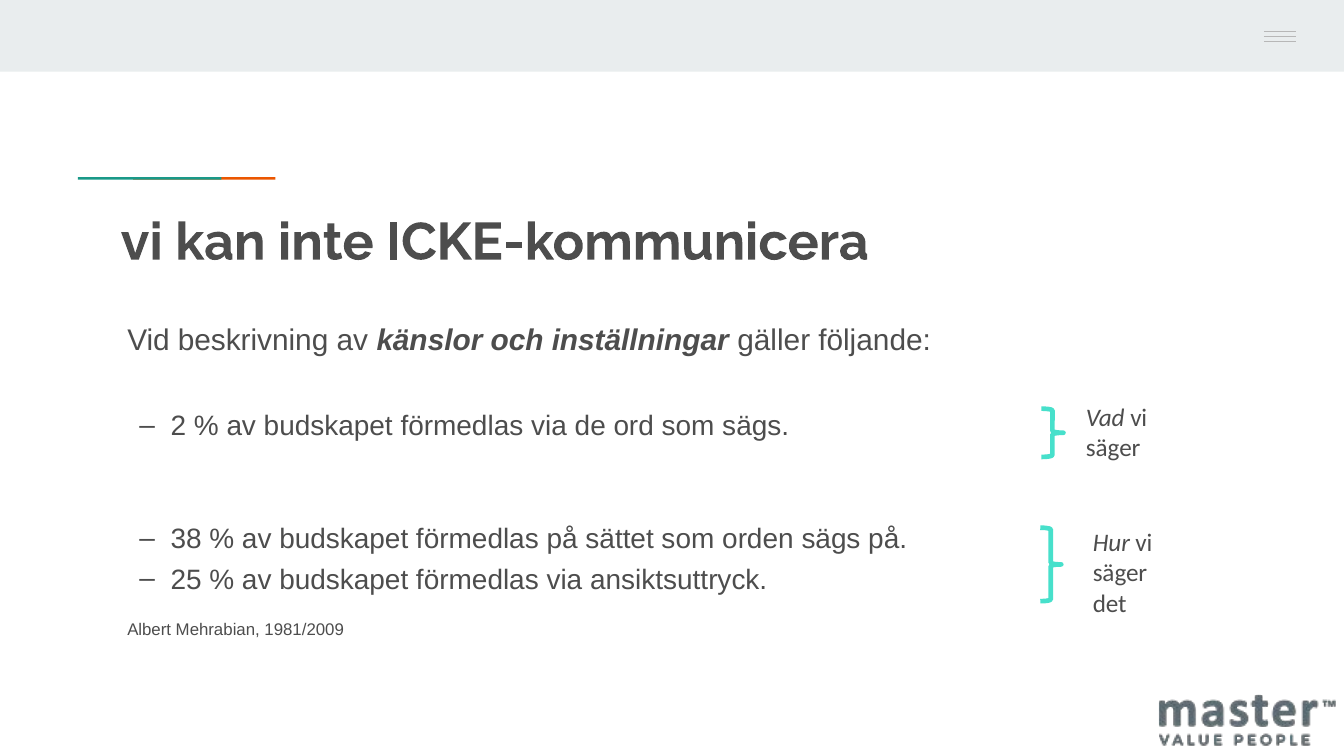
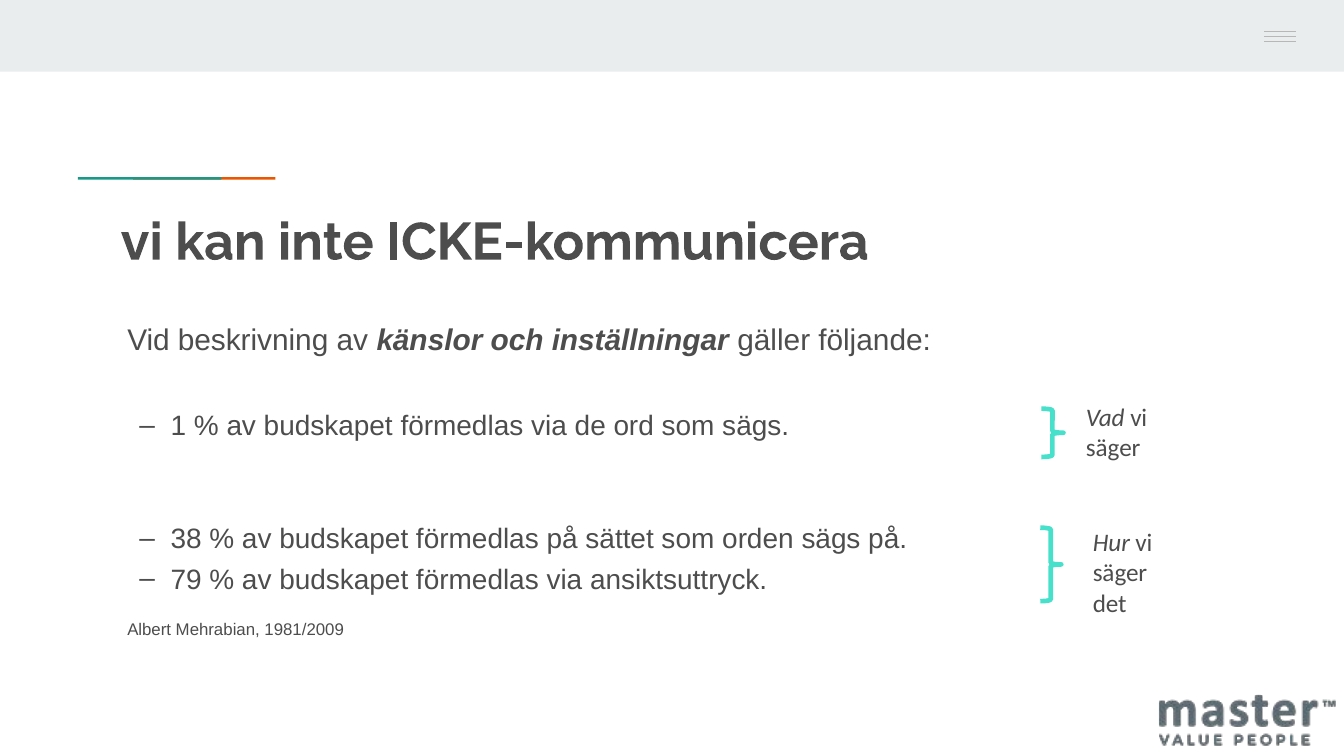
2: 2 -> 1
25: 25 -> 79
